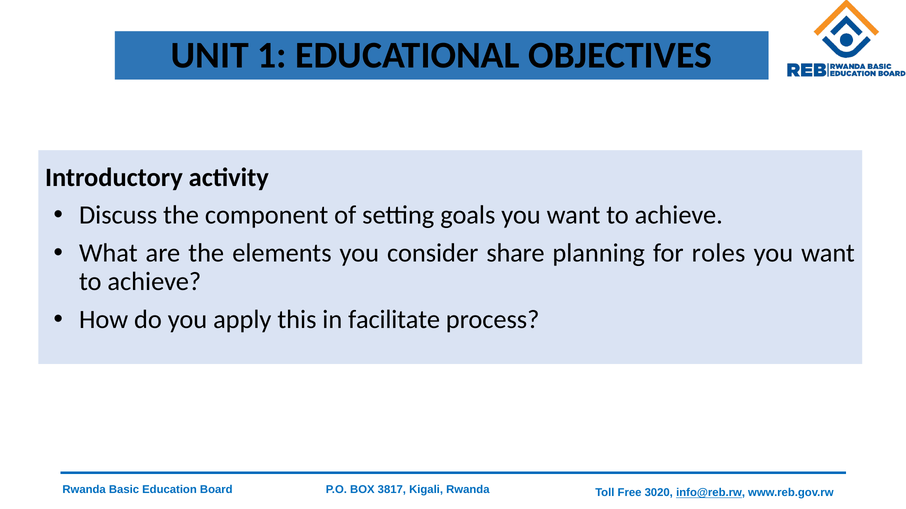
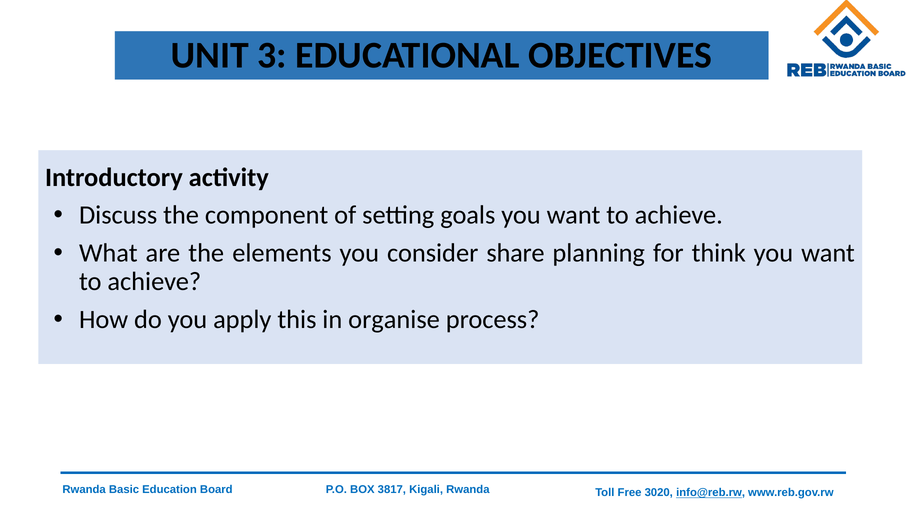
1: 1 -> 3
roles: roles -> think
facilitate: facilitate -> organise
